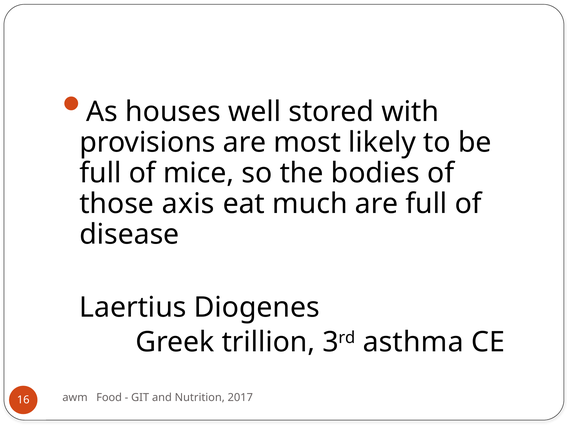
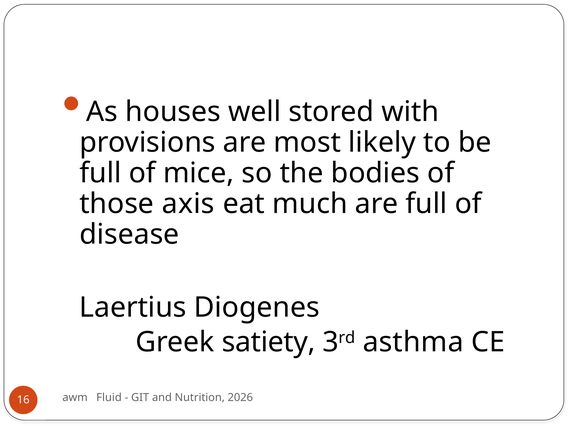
trillion: trillion -> satiety
Food: Food -> Fluid
2017: 2017 -> 2026
